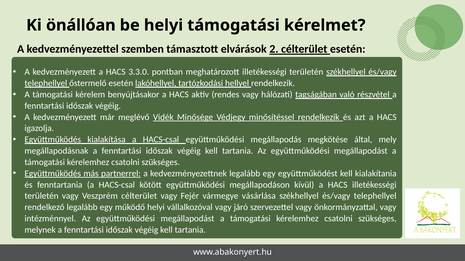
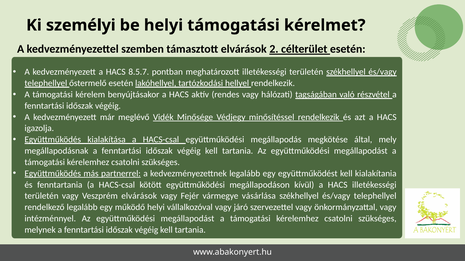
önállóan: önállóan -> személyi
3.3.0: 3.3.0 -> 8.5.7
Veszprém célterület: célterület -> elvárások
